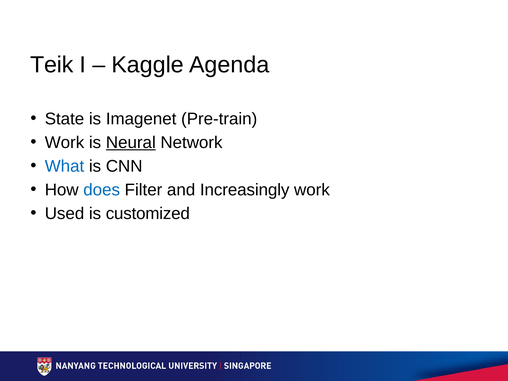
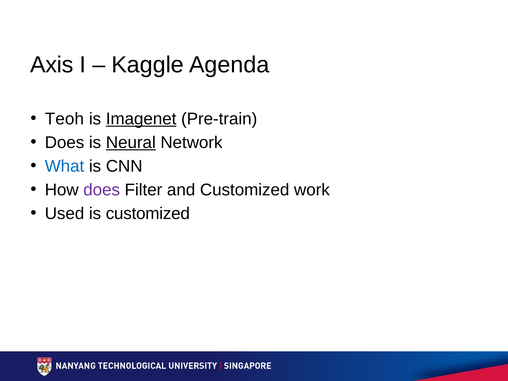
Teik: Teik -> Axis
State: State -> Teoh
Imagenet underline: none -> present
Work at (65, 143): Work -> Does
does at (102, 190) colour: blue -> purple
and Increasingly: Increasingly -> Customized
